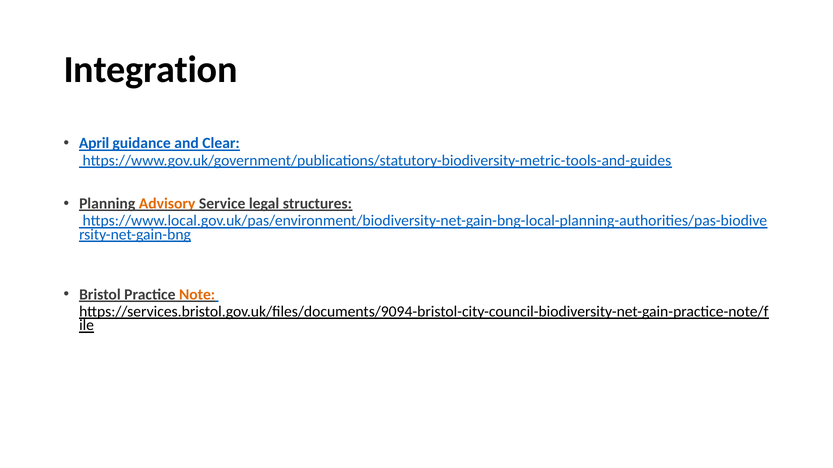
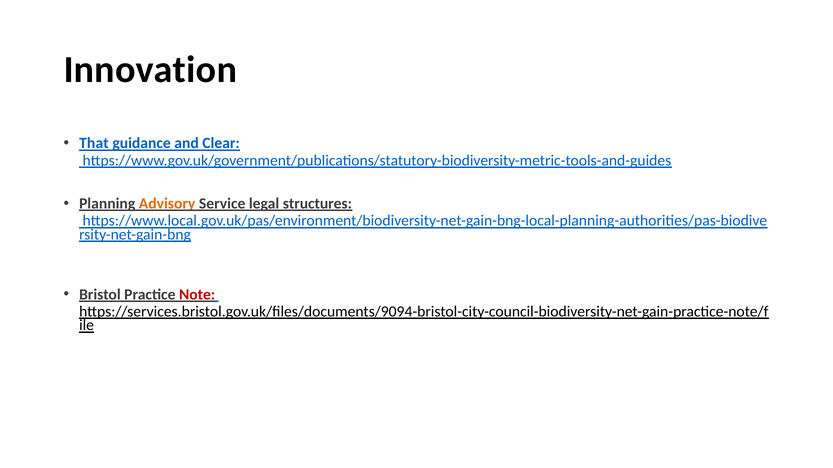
Integration: Integration -> Innovation
April: April -> That
Note colour: orange -> red
